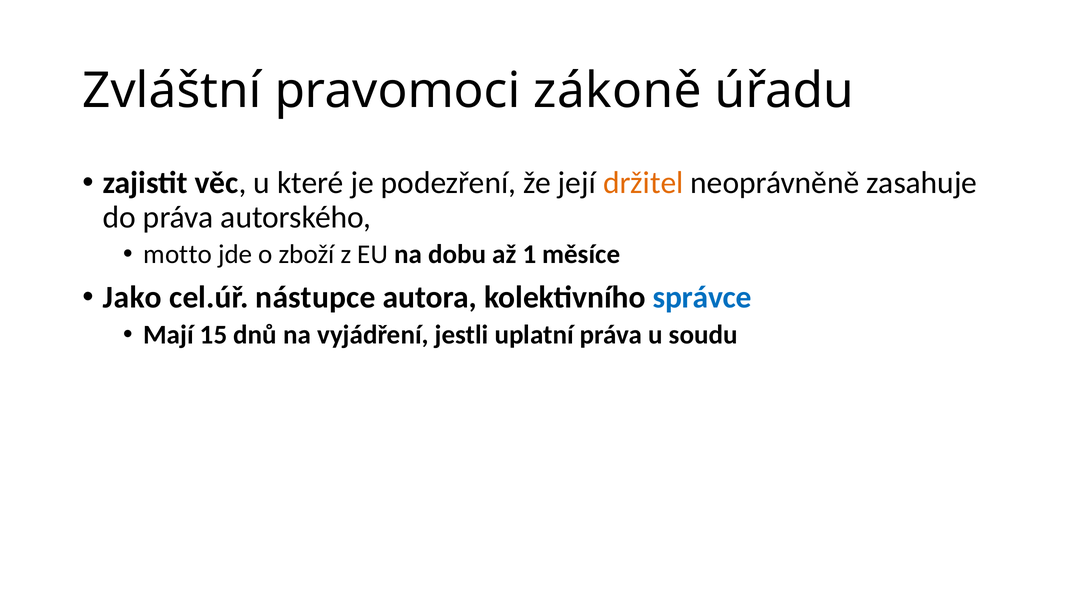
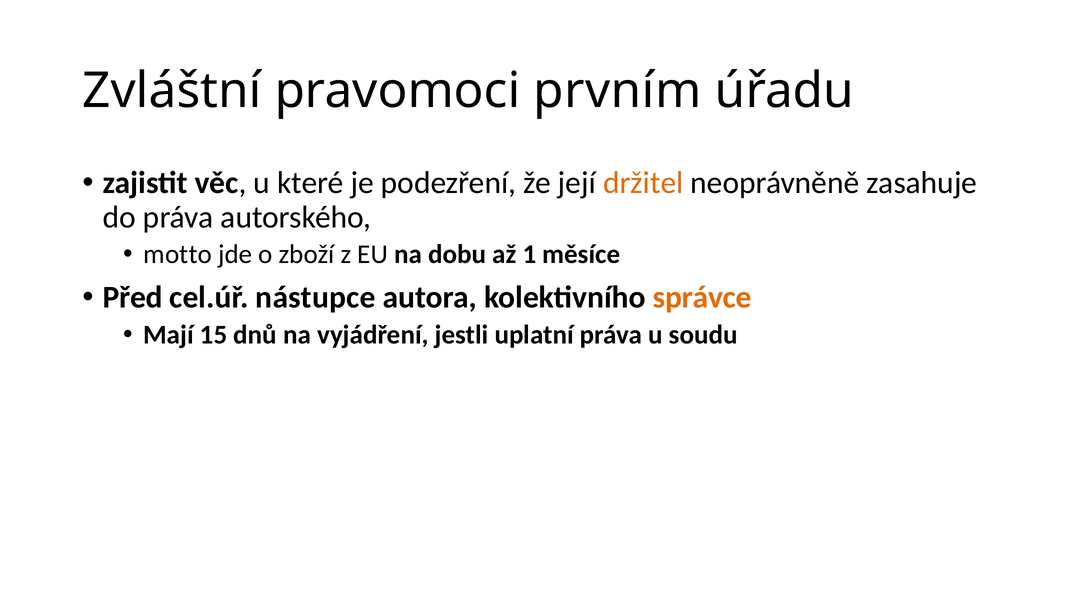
zákoně: zákoně -> prvním
Jako: Jako -> Před
správce colour: blue -> orange
